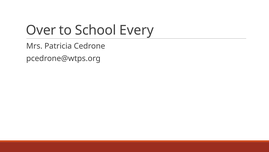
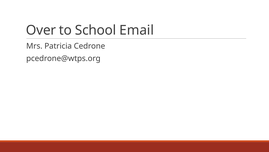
Every: Every -> Email
